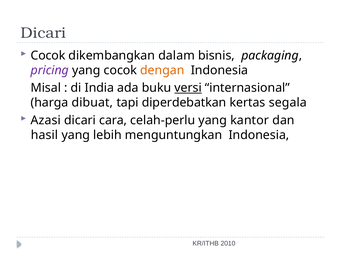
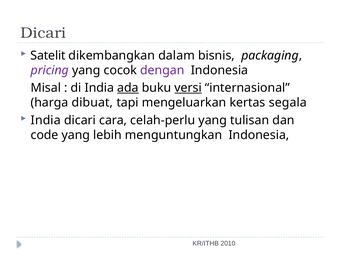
Cocok at (48, 55): Cocok -> Satelit
dengan colour: orange -> purple
ada underline: none -> present
diperdebatkan: diperdebatkan -> mengeluarkan
Azasi at (46, 120): Azasi -> India
kantor: kantor -> tulisan
hasil: hasil -> code
